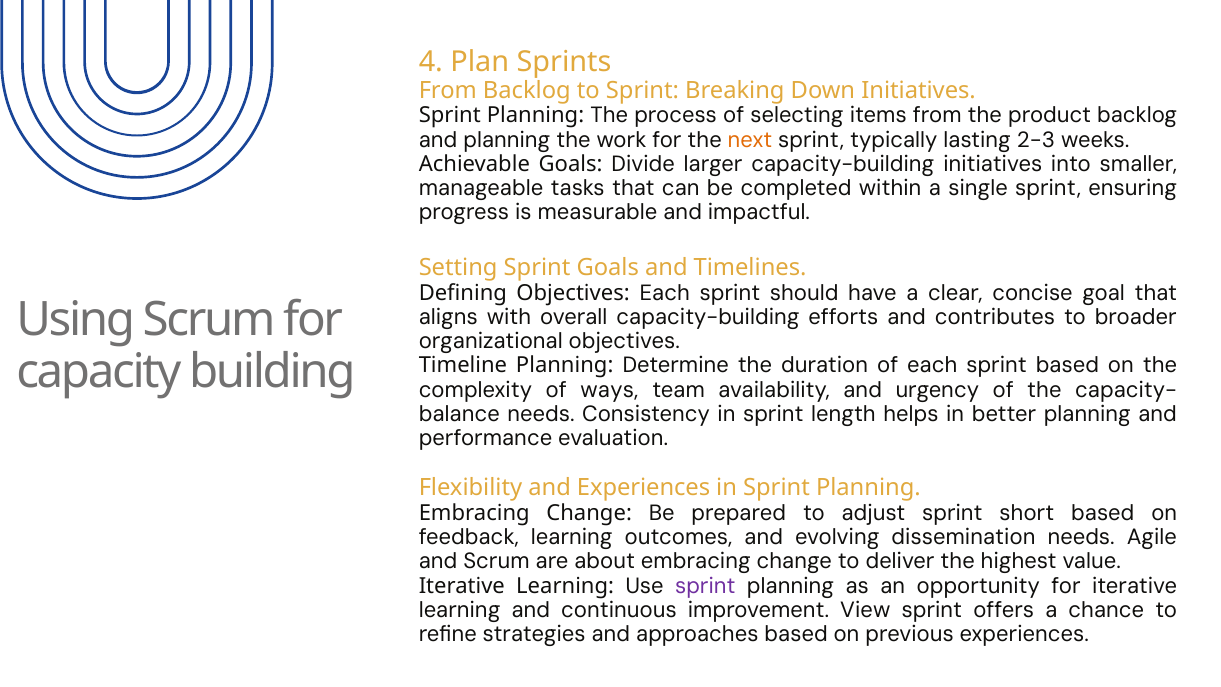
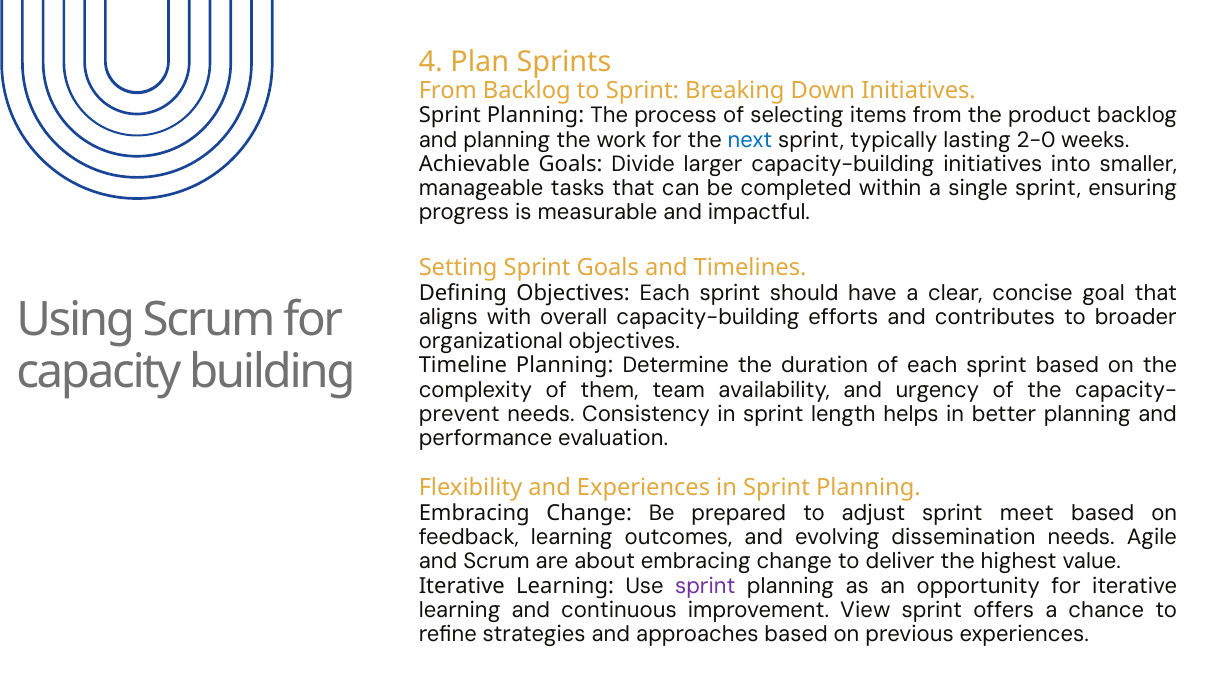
next colour: orange -> blue
2-3: 2-3 -> 2-0
ways: ways -> them
balance: balance -> prevent
short: short -> meet
